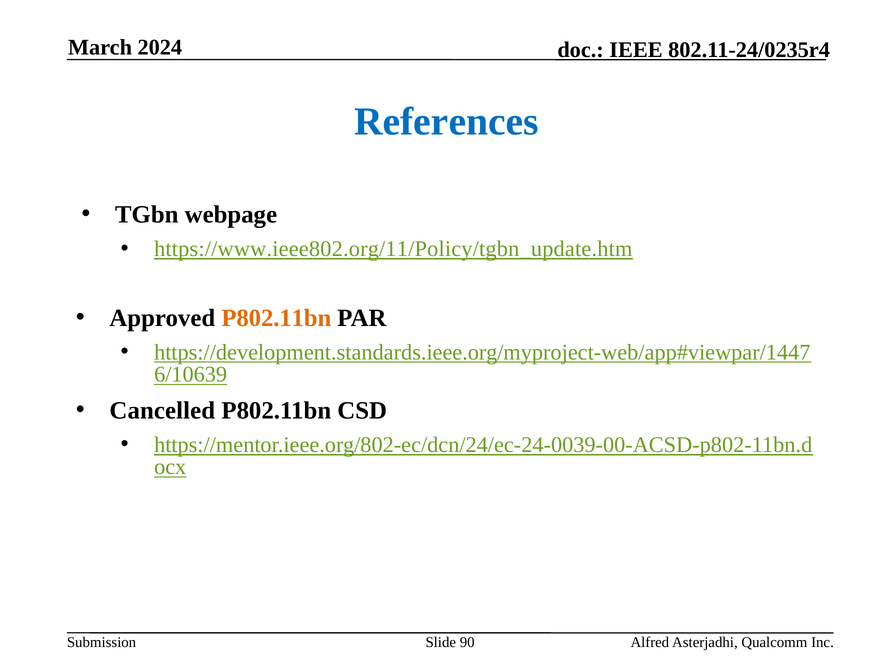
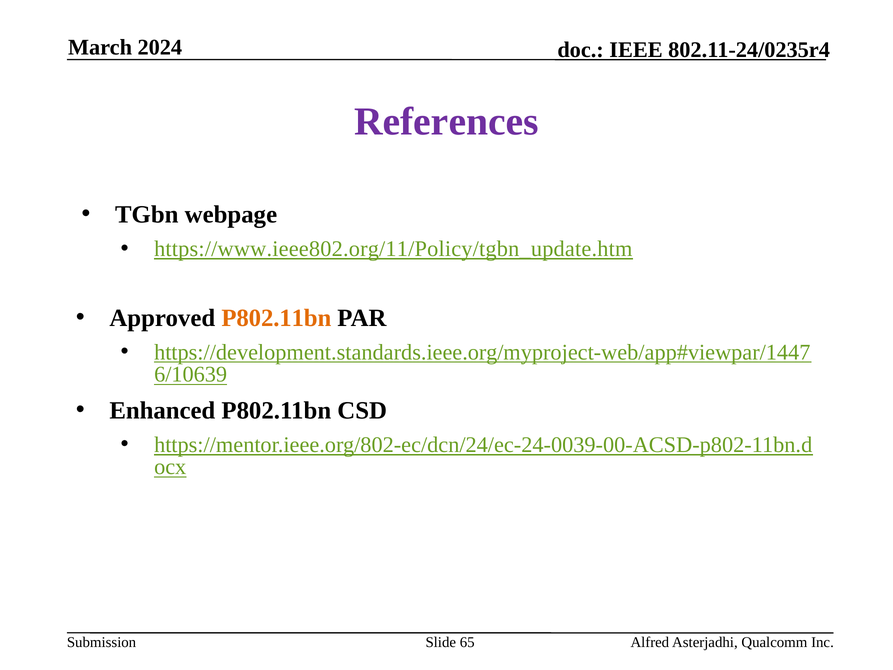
References colour: blue -> purple
Cancelled: Cancelled -> Enhanced
90: 90 -> 65
